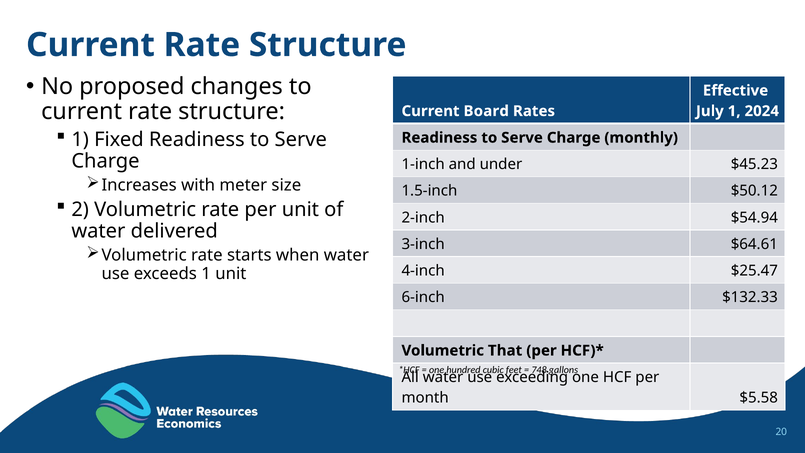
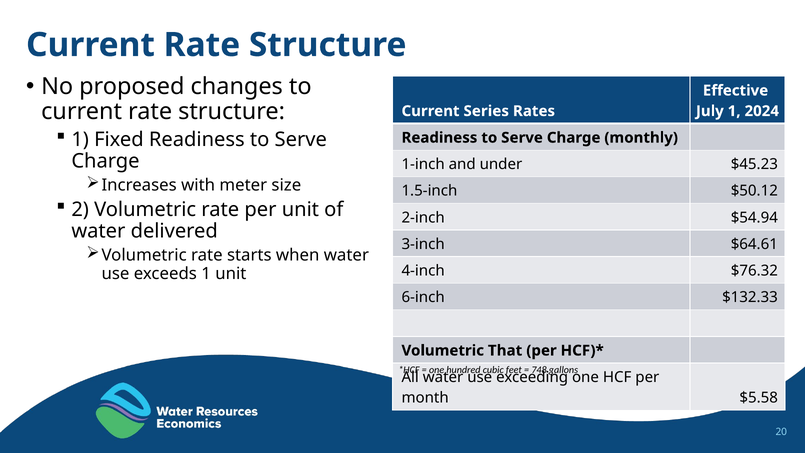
Board: Board -> Series
$25.47: $25.47 -> $76.32
